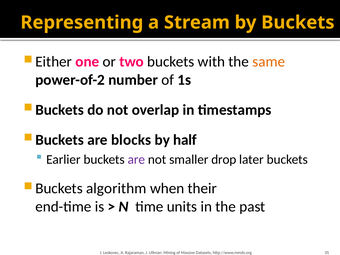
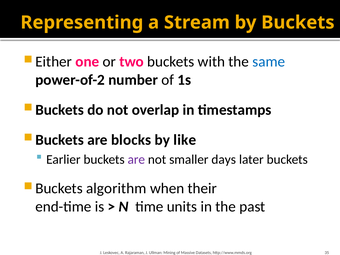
same colour: orange -> blue
half: half -> like
drop: drop -> days
